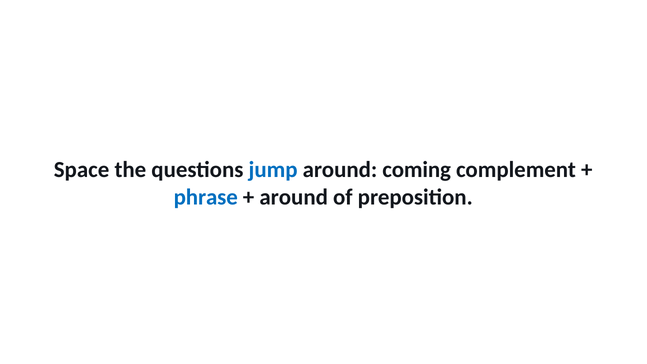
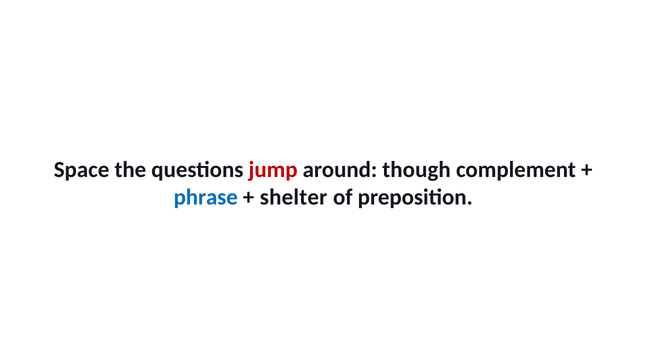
jump colour: blue -> red
coming: coming -> though
around at (294, 197): around -> shelter
